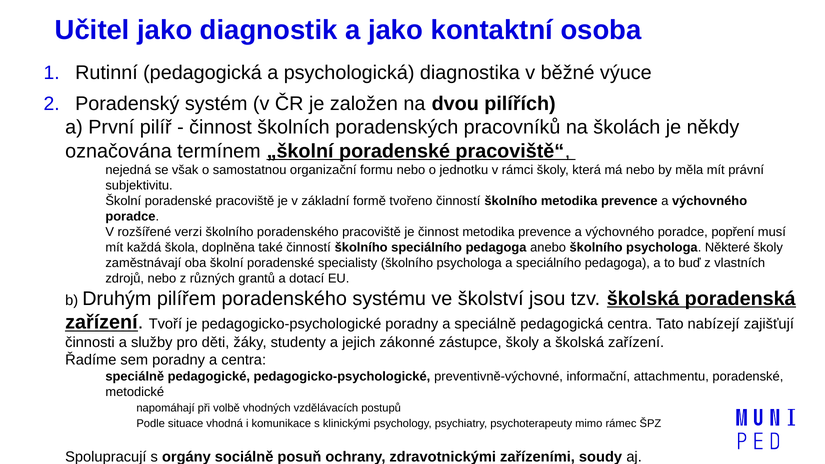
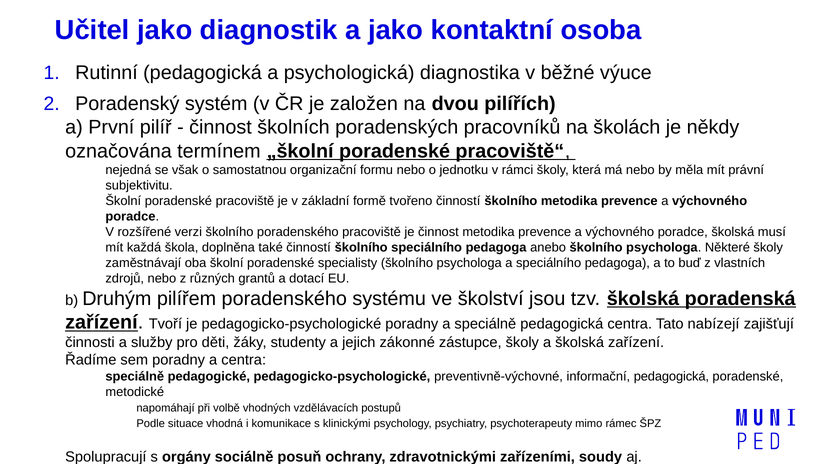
poradce popření: popření -> školská
informační attachmentu: attachmentu -> pedagogická
